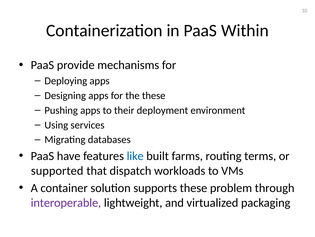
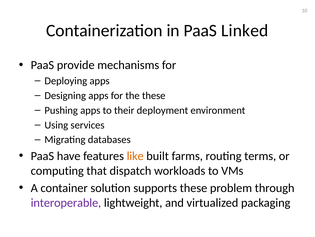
Within: Within -> Linked
like colour: blue -> orange
supported: supported -> computing
